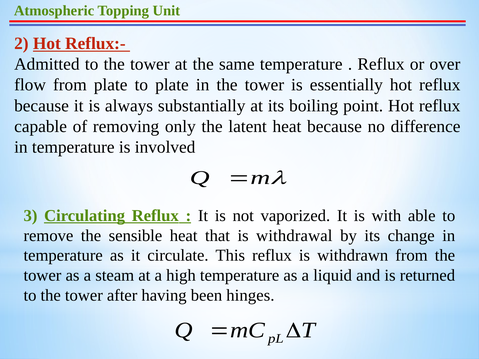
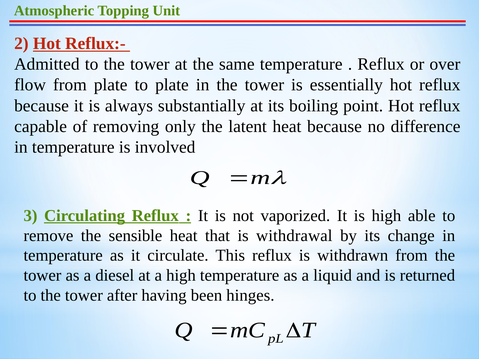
is with: with -> high
steam: steam -> diesel
